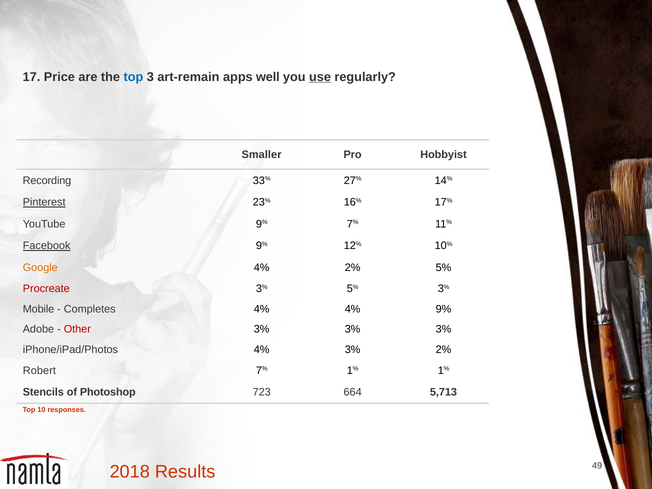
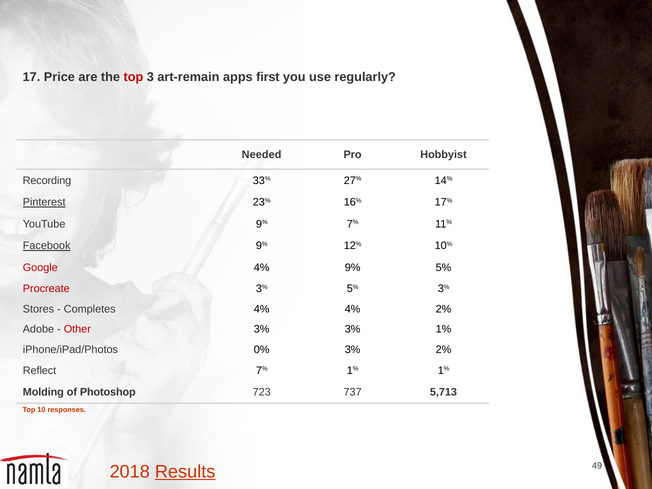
top at (133, 77) colour: blue -> red
well: well -> first
use underline: present -> none
Smaller: Smaller -> Needed
Google colour: orange -> red
4% 2%: 2% -> 9%
Mobile: Mobile -> Stores
4% 9%: 9% -> 2%
3% 3% 3%: 3% -> 1%
iPhone/iPad/Photos 4%: 4% -> 0%
Robert: Robert -> Reflect
Stencils: Stencils -> Molding
664: 664 -> 737
Results underline: none -> present
